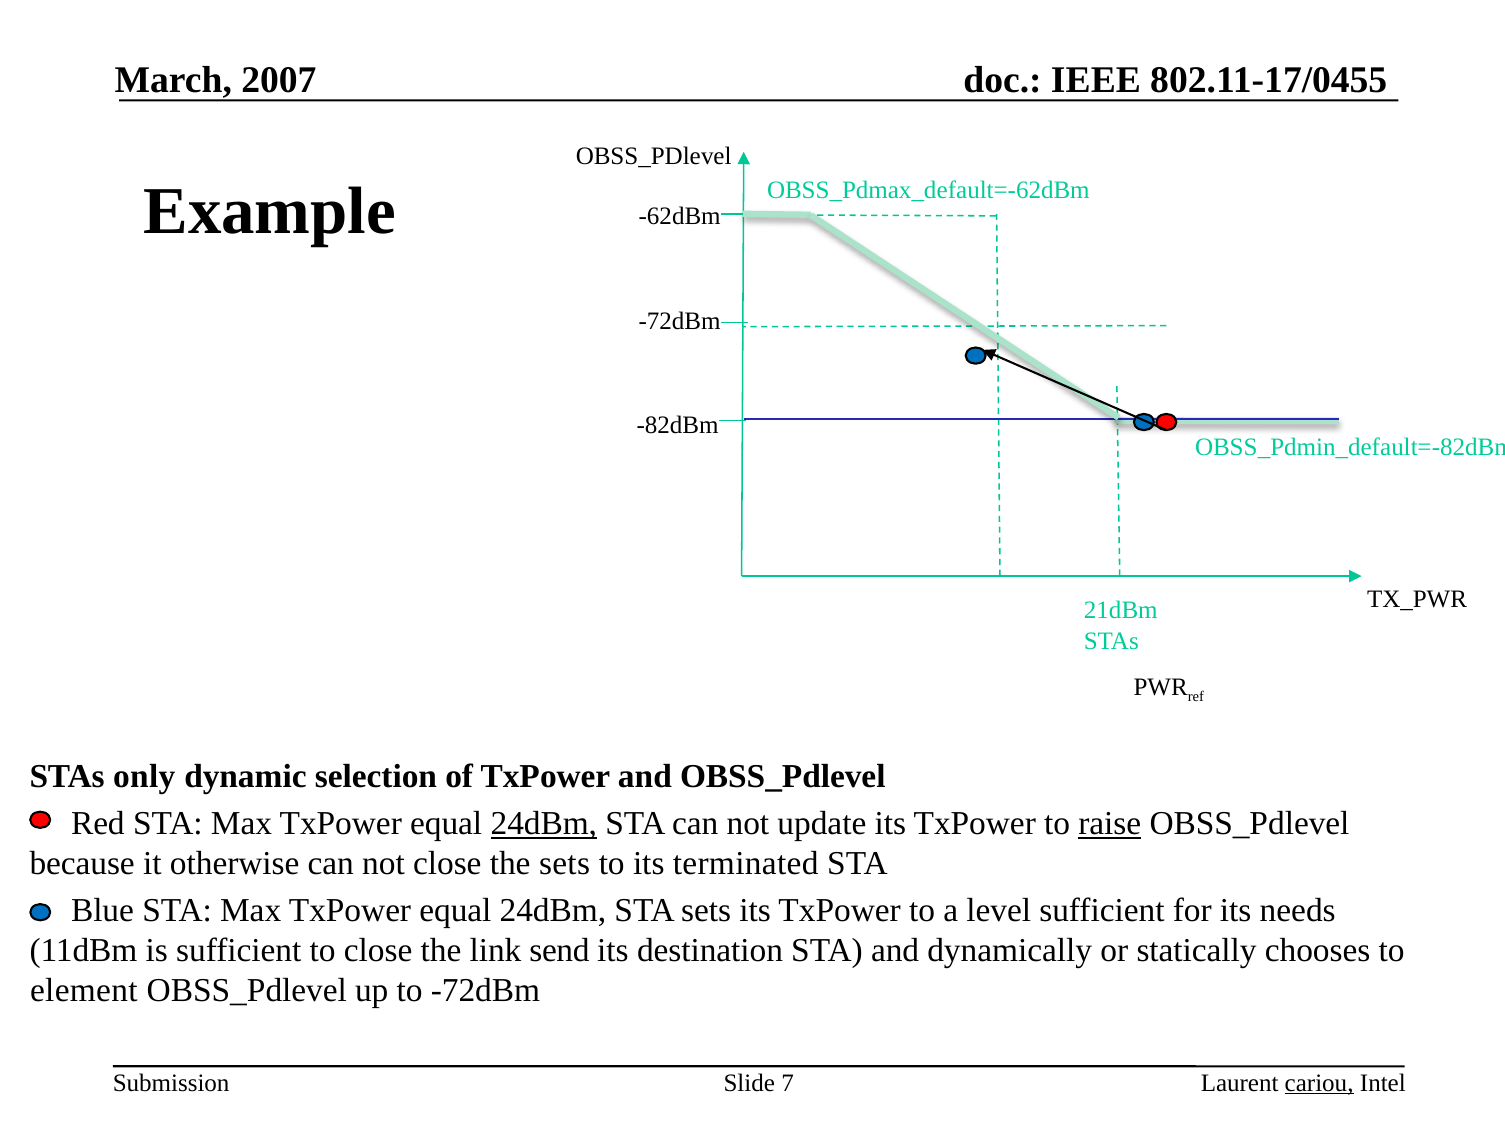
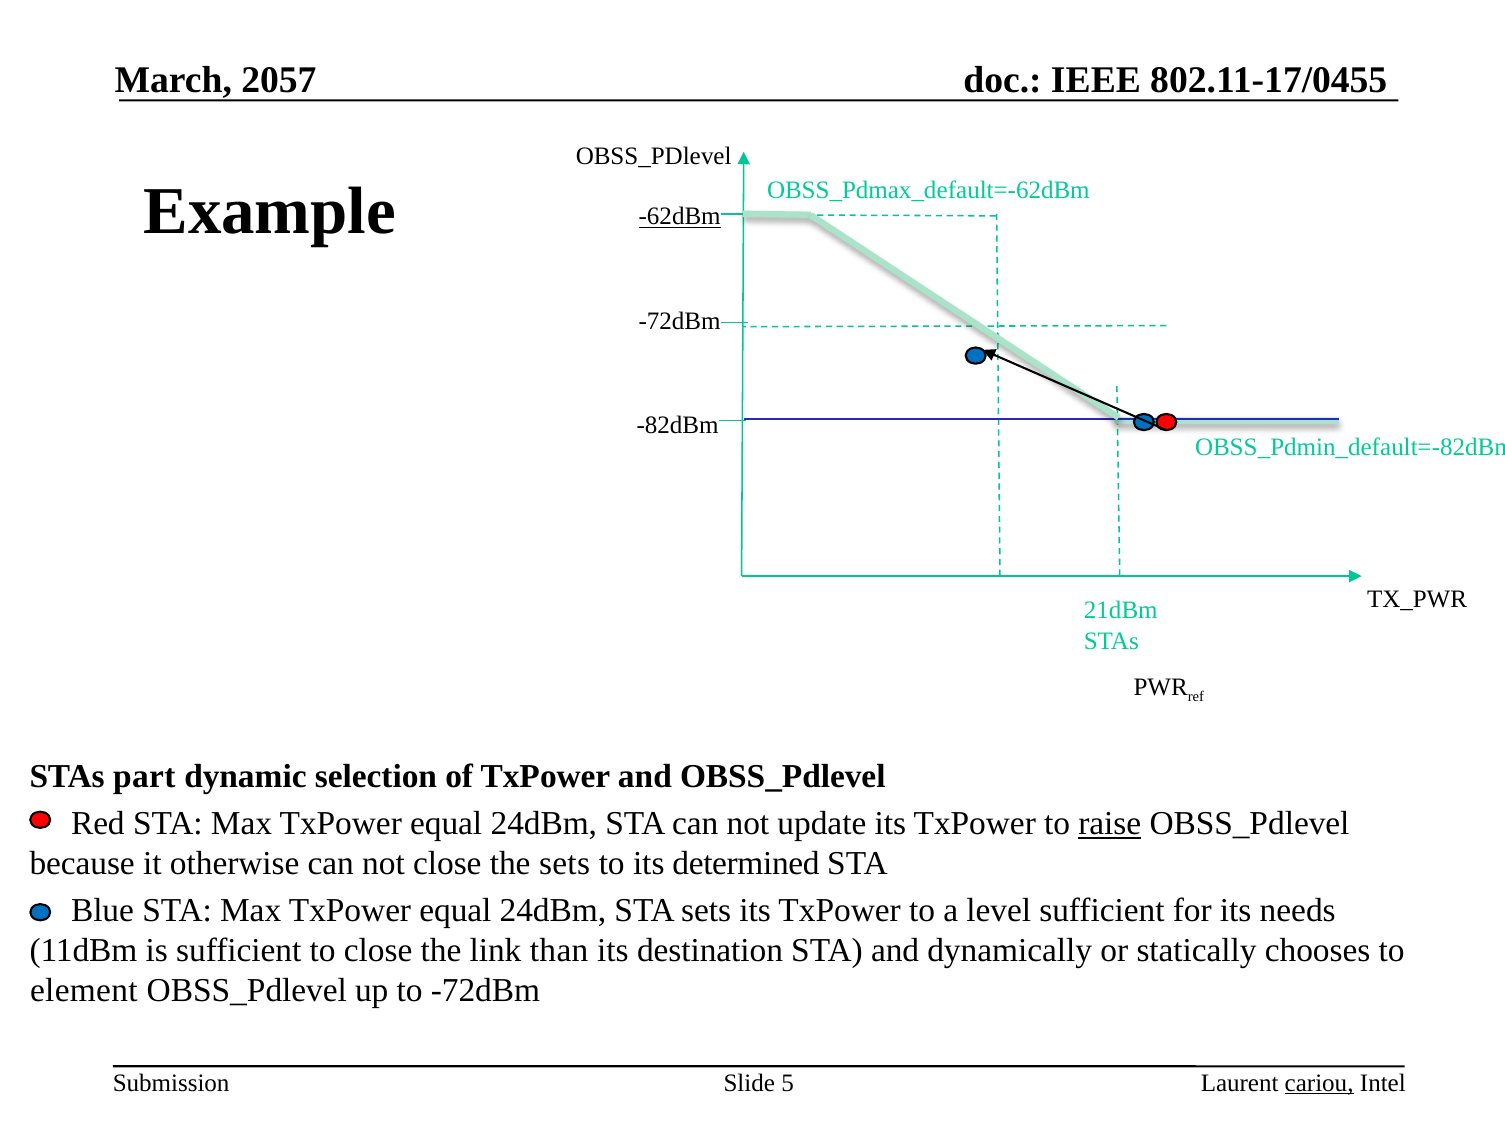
2007: 2007 -> 2057
-62dBm underline: none -> present
only: only -> part
24dBm at (544, 823) underline: present -> none
terminated: terminated -> determined
send: send -> than
7: 7 -> 5
